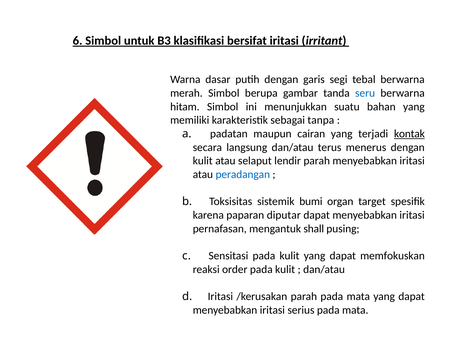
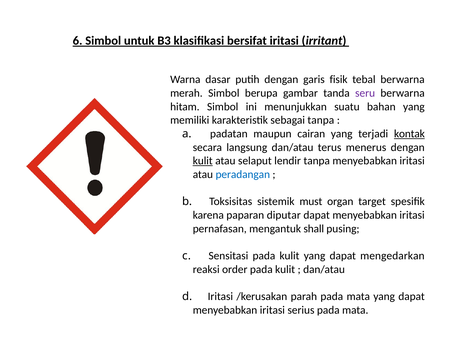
segi: segi -> fisik
seru colour: blue -> purple
kulit at (203, 161) underline: none -> present
lendir parah: parah -> tanpa
bumi: bumi -> must
memfokuskan: memfokuskan -> mengedarkan
